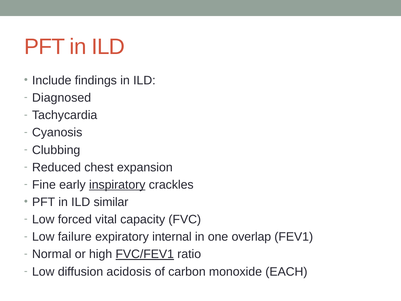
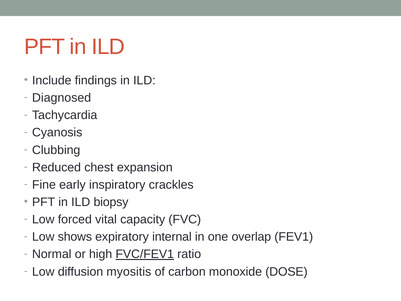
inspiratory underline: present -> none
similar: similar -> biopsy
failure: failure -> shows
acidosis: acidosis -> myositis
EACH: EACH -> DOSE
